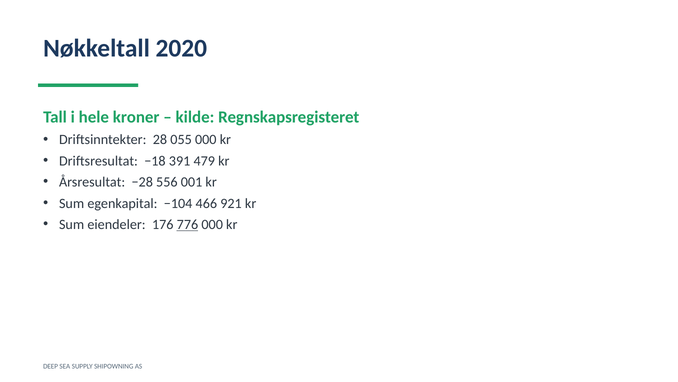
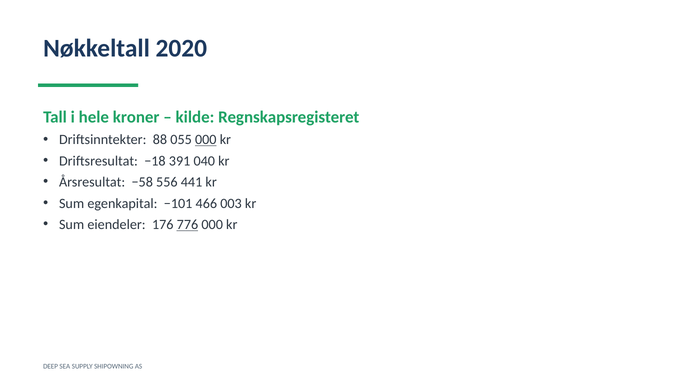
28: 28 -> 88
000 at (206, 139) underline: none -> present
479: 479 -> 040
−28: −28 -> −58
001: 001 -> 441
−104: −104 -> −101
921: 921 -> 003
